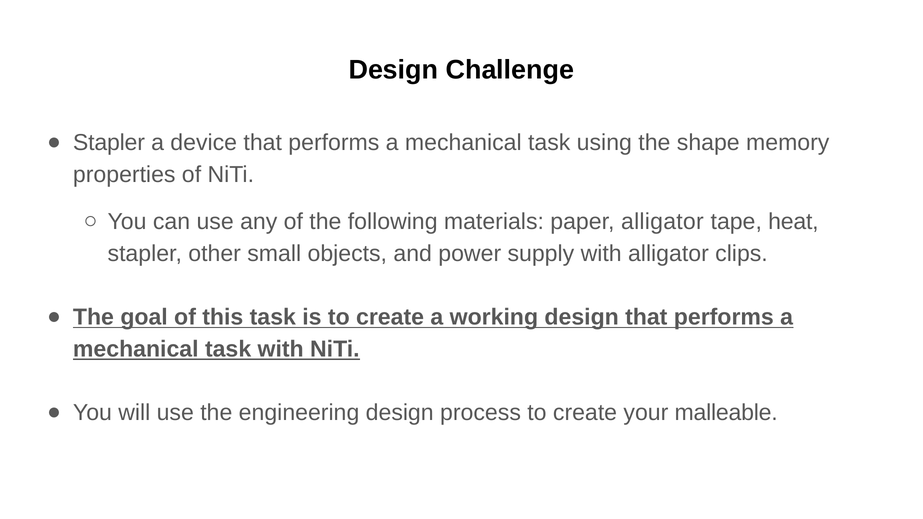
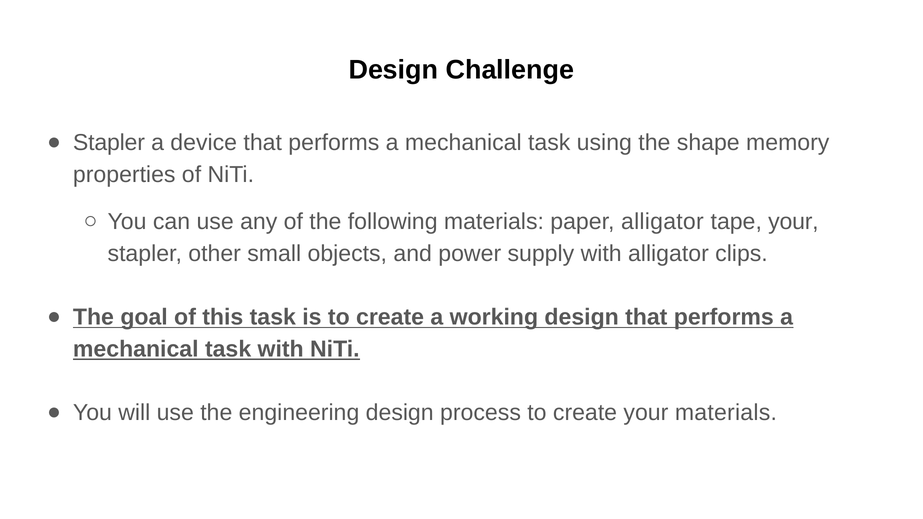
tape heat: heat -> your
your malleable: malleable -> materials
